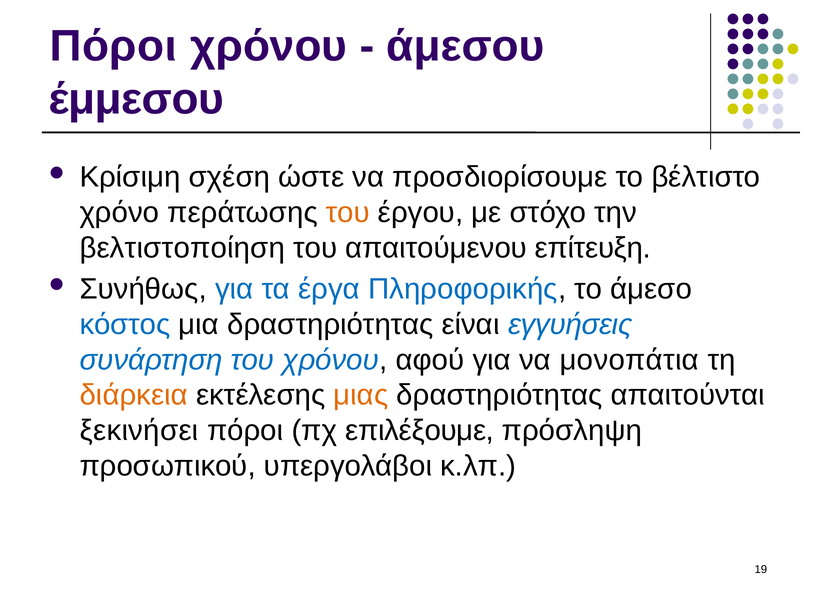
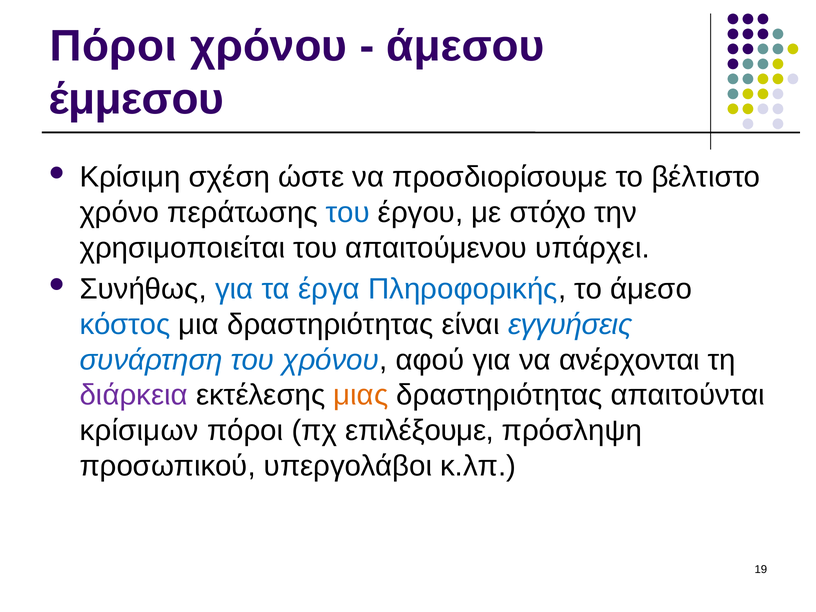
του at (348, 213) colour: orange -> blue
βελτιστοποίηση: βελτιστοποίηση -> χρησιμοποιείται
επίτευξη: επίτευξη -> υπάρχει
μονοπάτια: μονοπάτια -> ανέρχονται
διάρκεια colour: orange -> purple
ξεκινήσει: ξεκινήσει -> κρίσιμων
